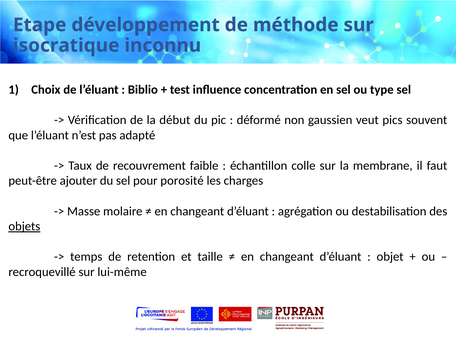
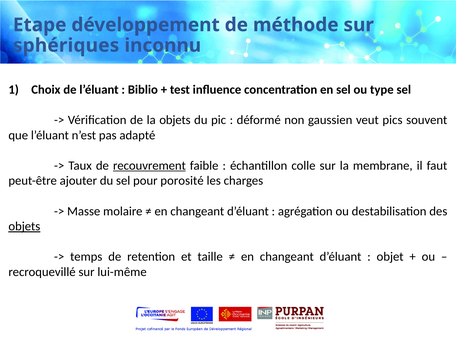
isocratique: isocratique -> sphériques
la début: début -> objets
recouvrement underline: none -> present
